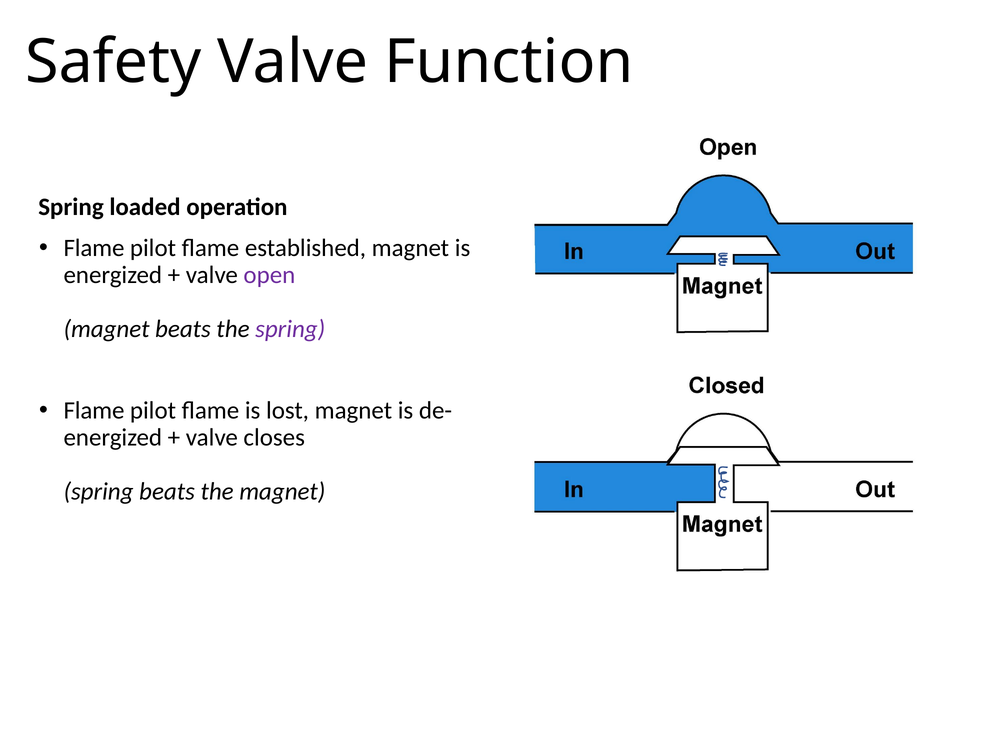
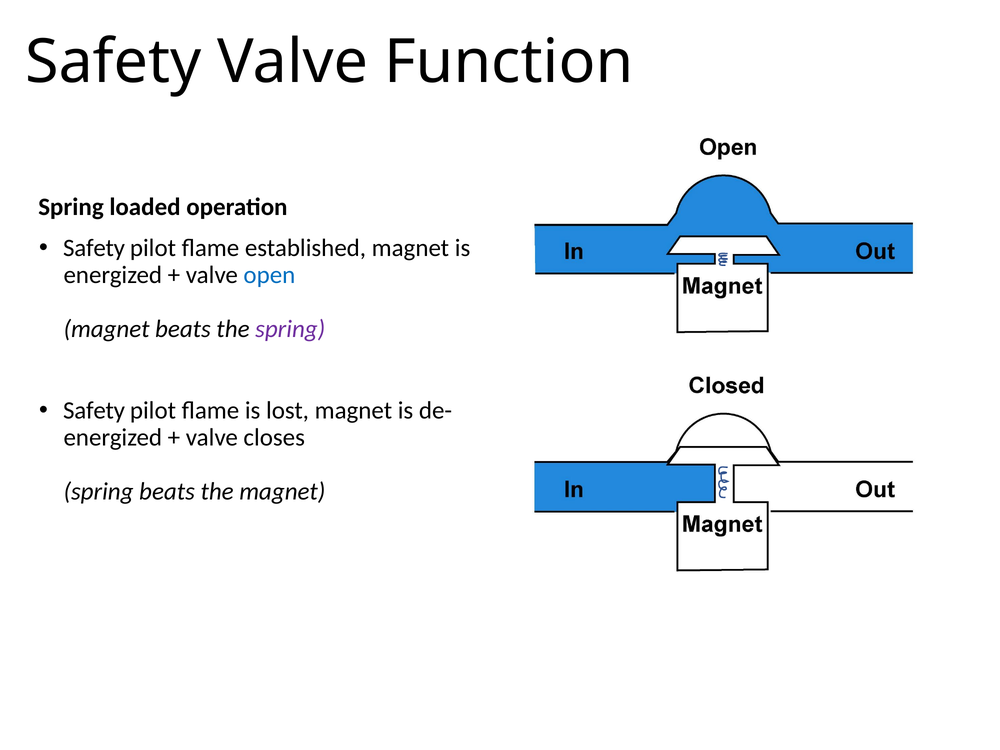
Flame at (94, 248): Flame -> Safety
open colour: purple -> blue
Flame at (94, 411): Flame -> Safety
